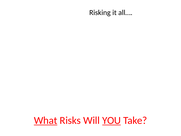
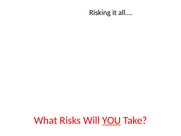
What underline: present -> none
